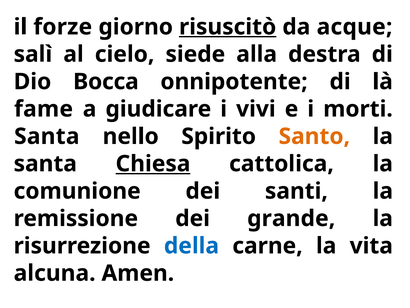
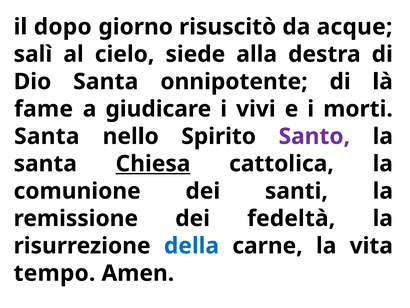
forze: forze -> dopo
risuscitò underline: present -> none
Dio Bocca: Bocca -> Santa
Santo colour: orange -> purple
grande: grande -> fedeltà
alcuna: alcuna -> tempo
